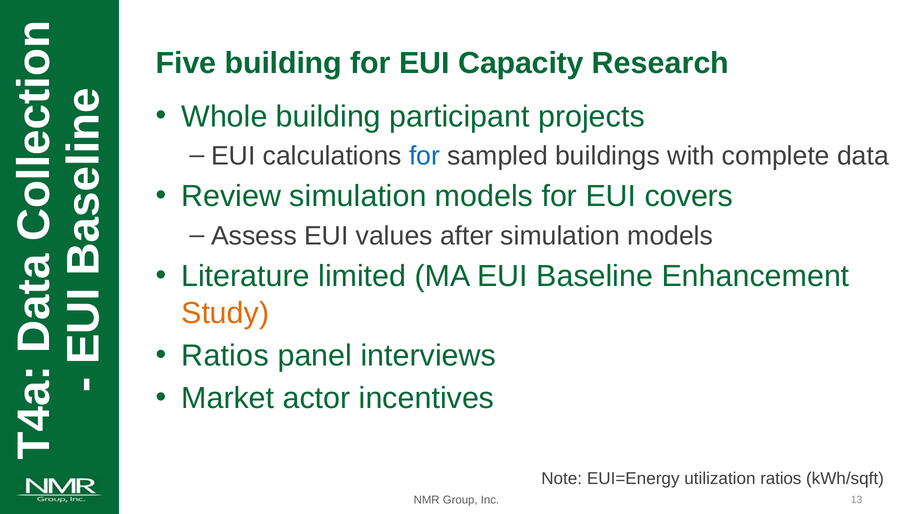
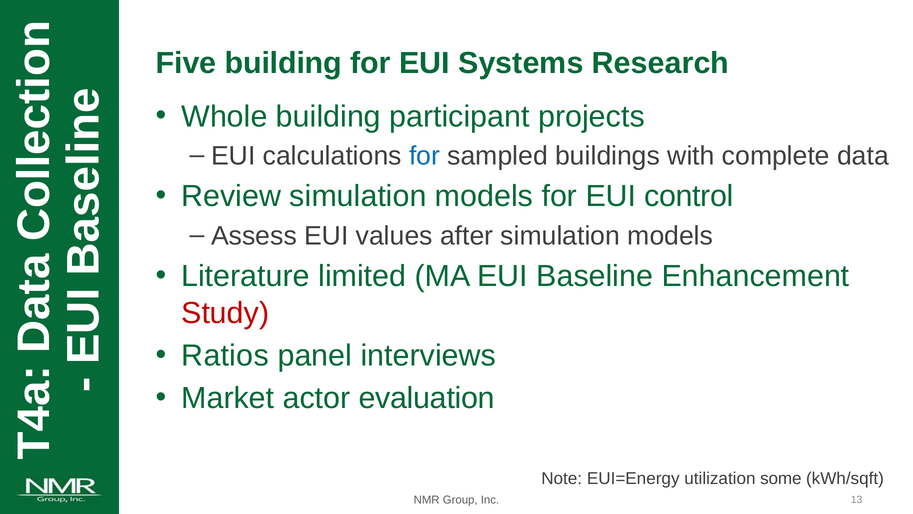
Capacity: Capacity -> Systems
covers: covers -> control
Study colour: orange -> red
incentives: incentives -> evaluation
utilization ratios: ratios -> some
